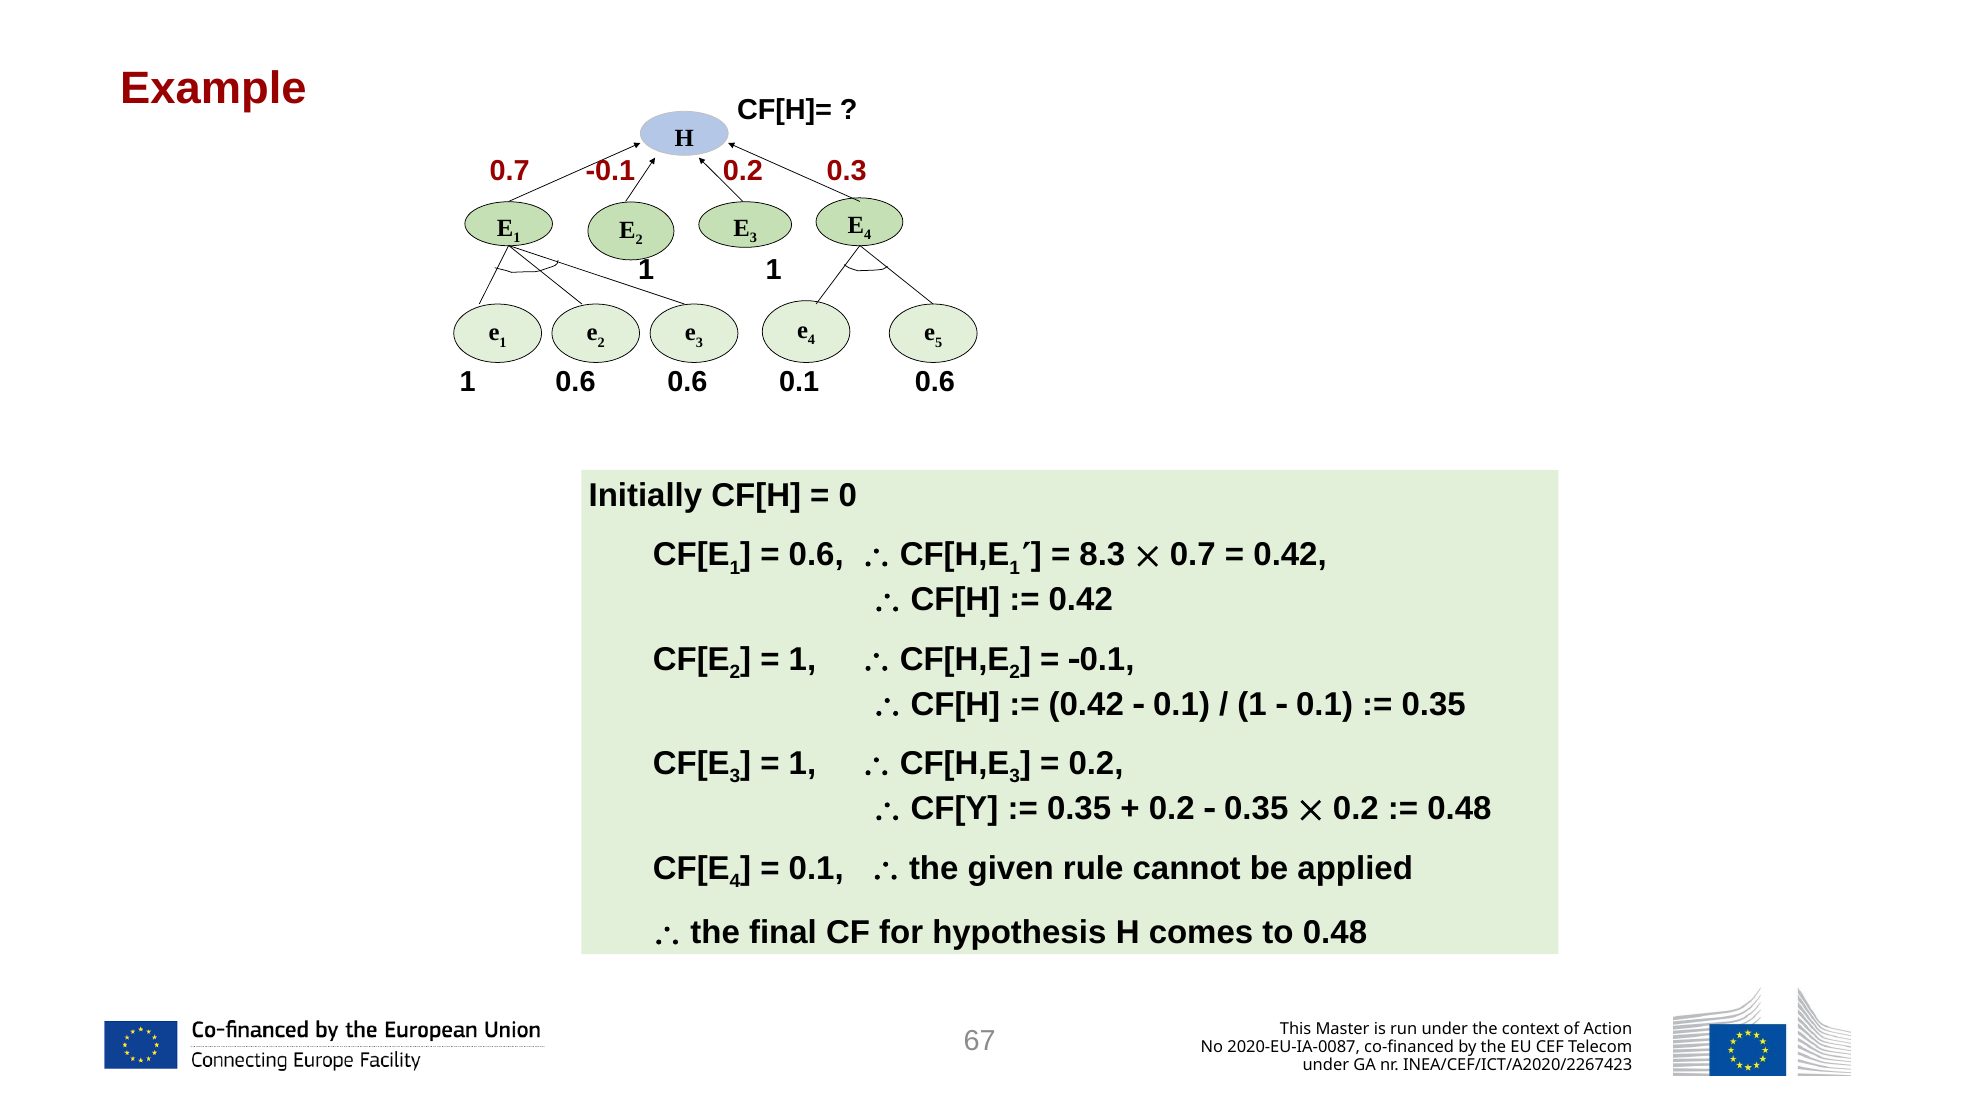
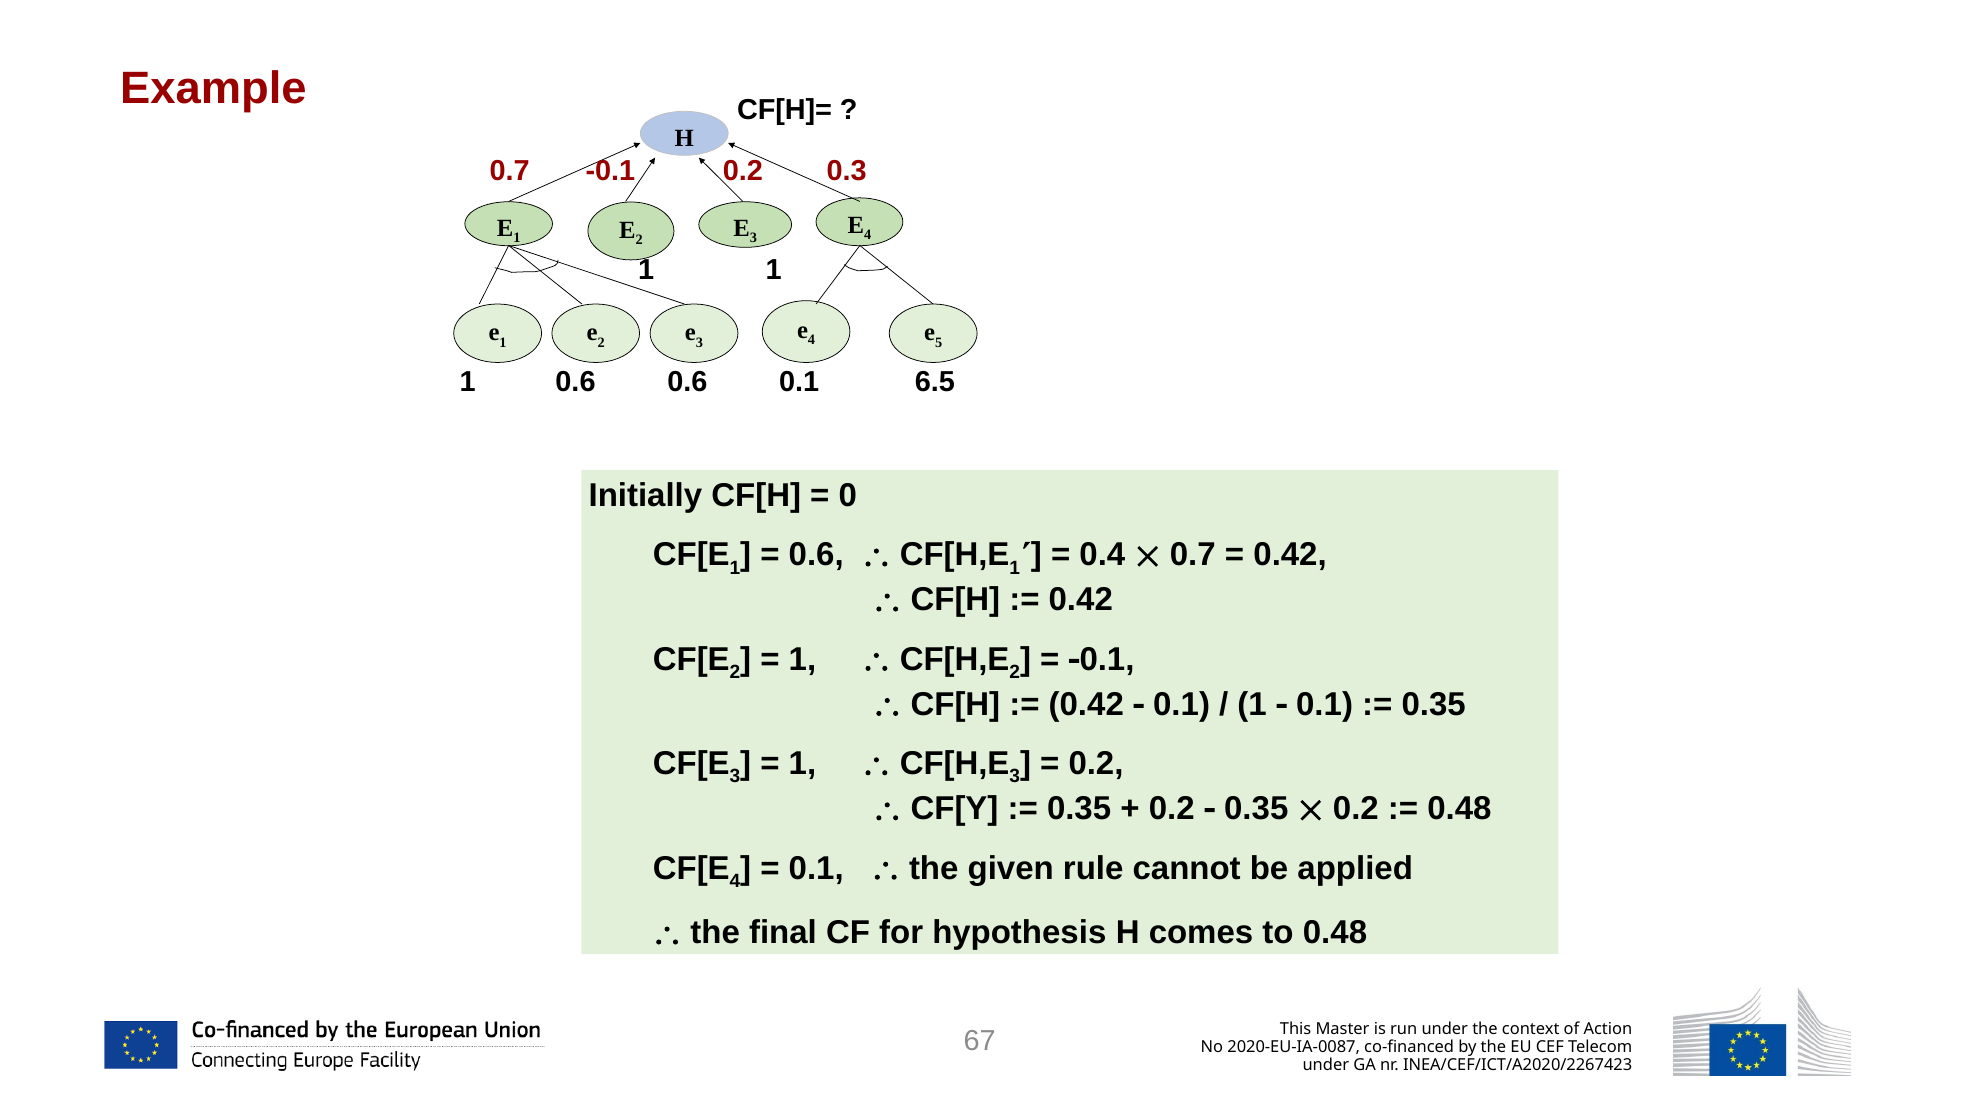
0.1 0.6: 0.6 -> 6.5
8.3: 8.3 -> 0.4
